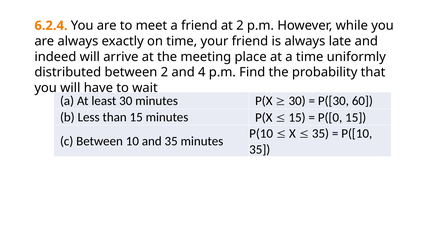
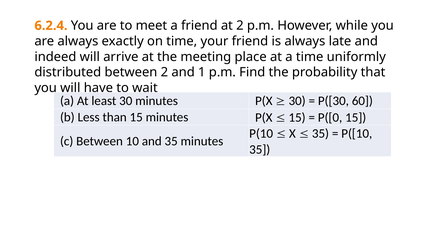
4: 4 -> 1
